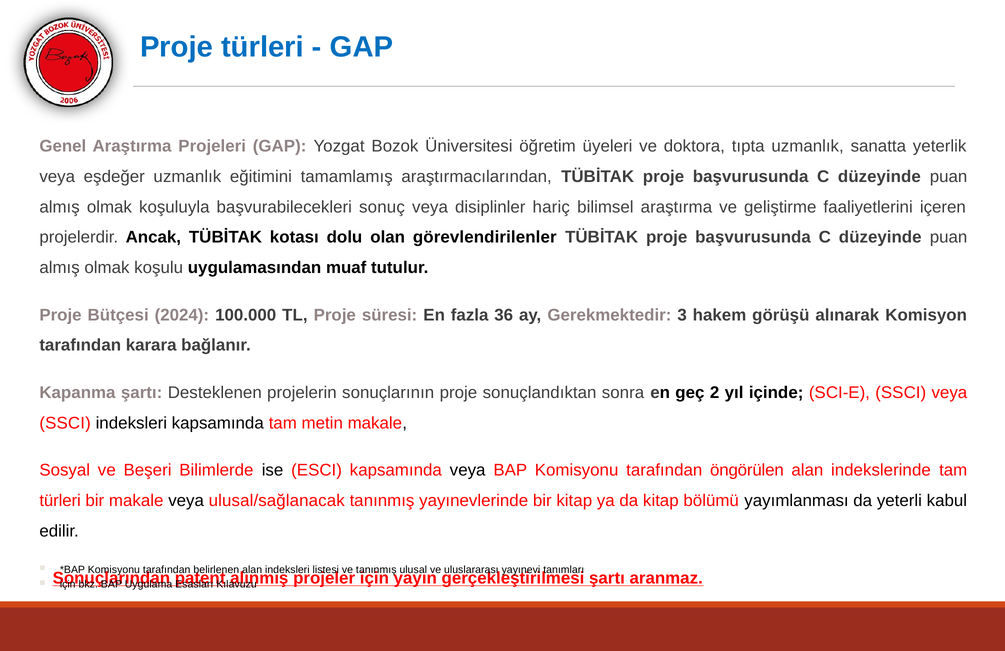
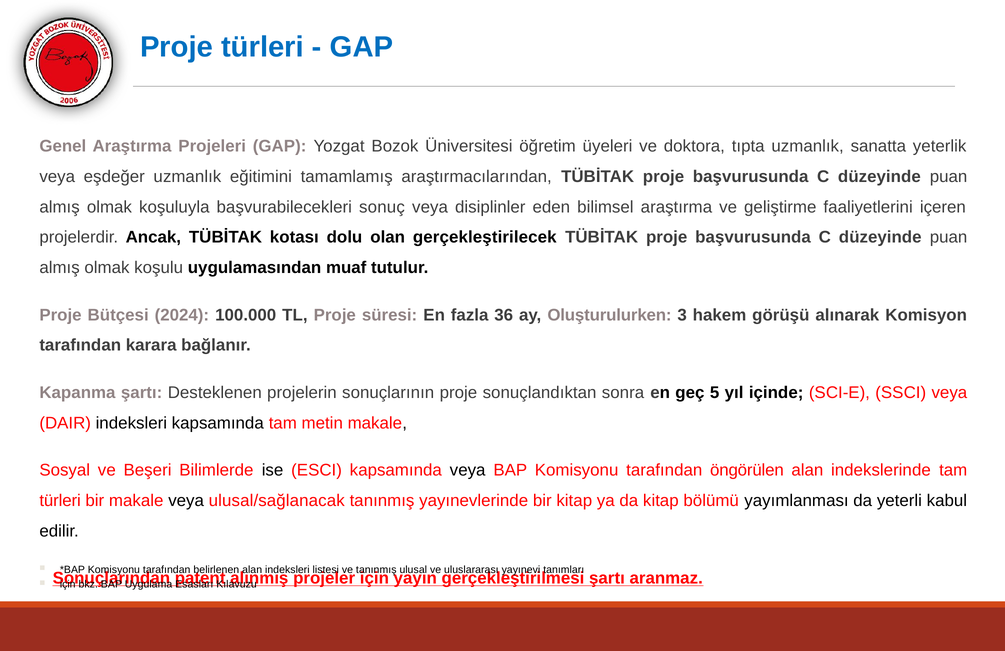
hariç: hariç -> eden
görevlendirilenler: görevlendirilenler -> gerçekleştirilecek
Gerekmektedir: Gerekmektedir -> Oluşturulurken
2: 2 -> 5
SSCI at (65, 423): SSCI -> DAIR
